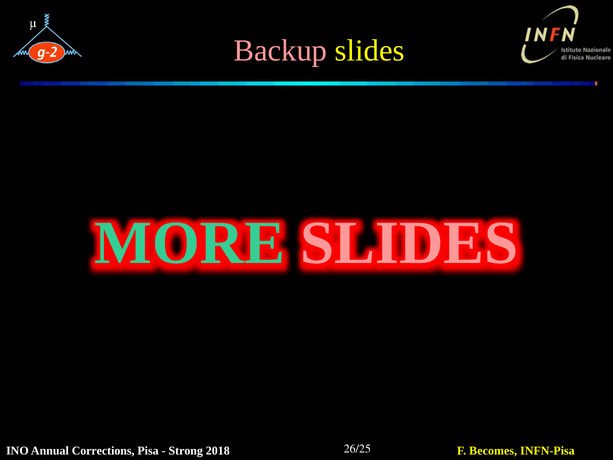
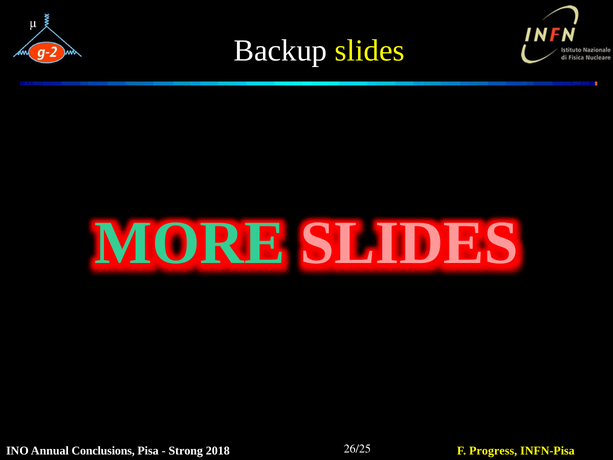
Backup colour: pink -> white
Corrections: Corrections -> Conclusions
Becomes: Becomes -> Progress
